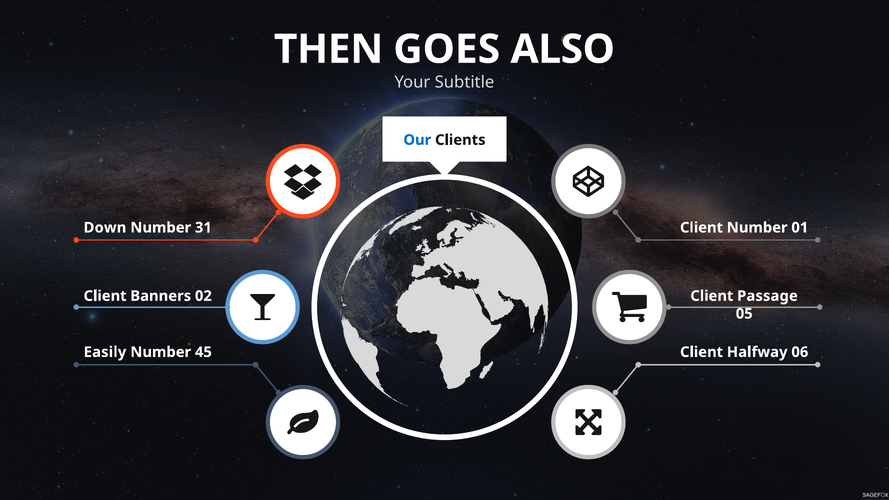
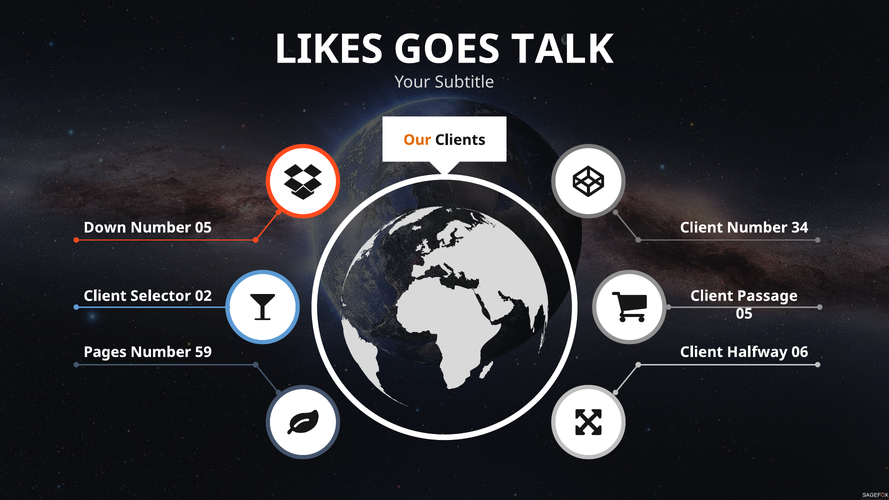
THEN: THEN -> LIKES
ALSO: ALSO -> TALK
Our colour: blue -> orange
Number 31: 31 -> 05
01: 01 -> 34
Banners: Banners -> Selector
Easily: Easily -> Pages
45: 45 -> 59
